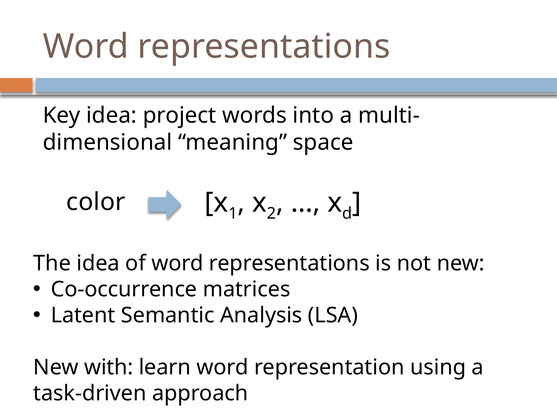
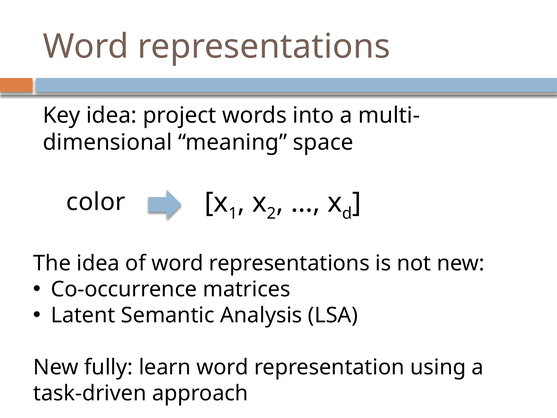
with: with -> fully
